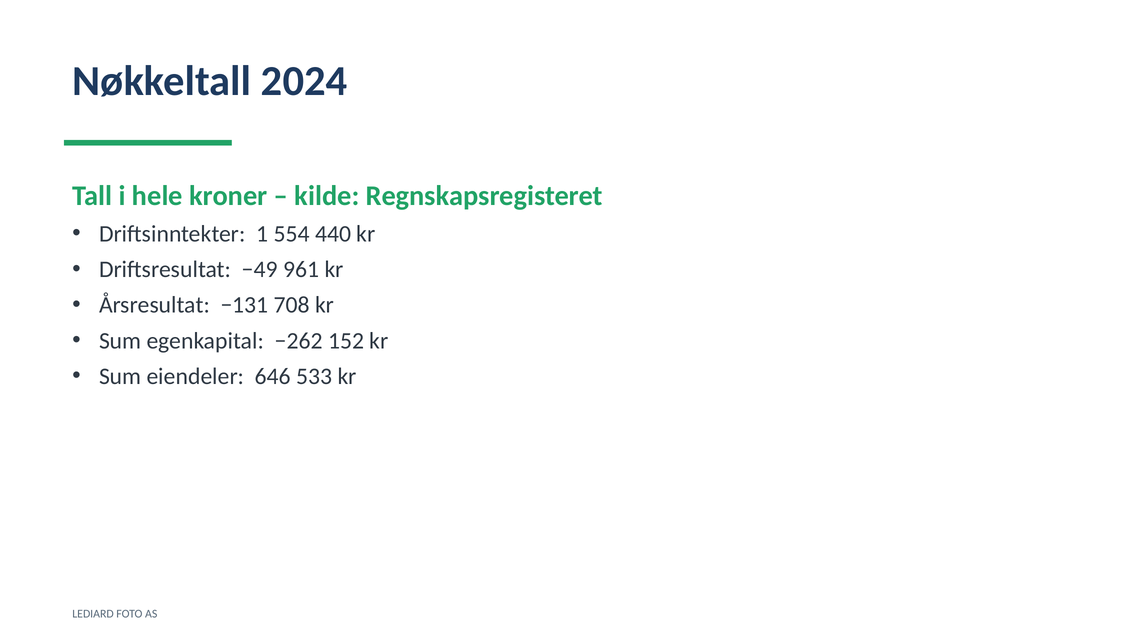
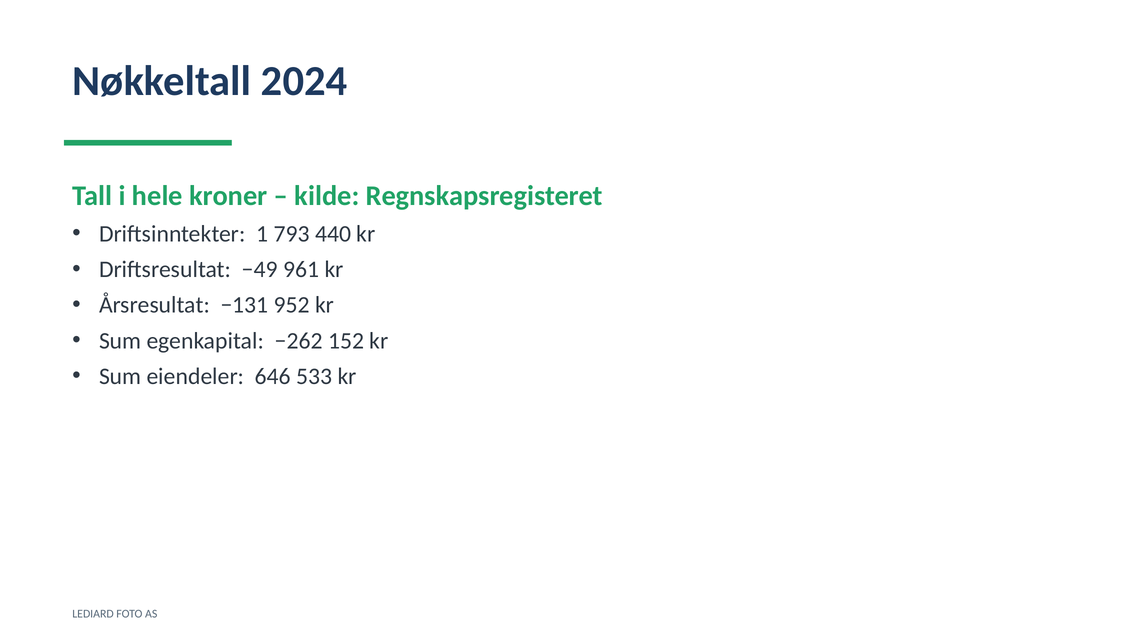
554: 554 -> 793
708: 708 -> 952
